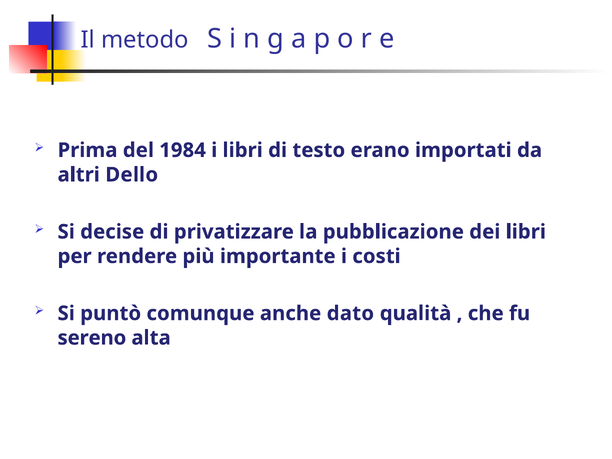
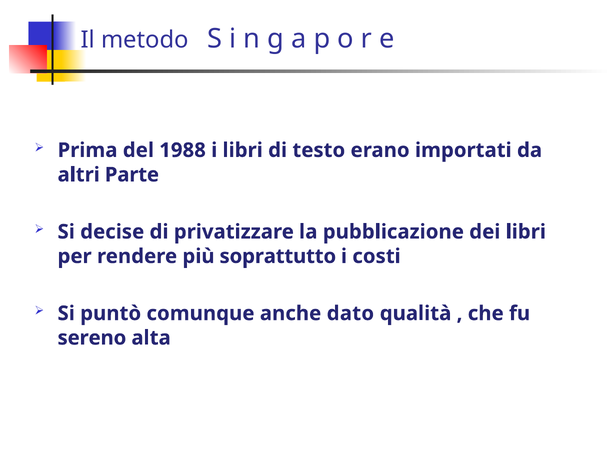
1984: 1984 -> 1988
Dello: Dello -> Parte
importante: importante -> soprattutto
